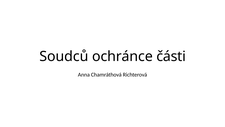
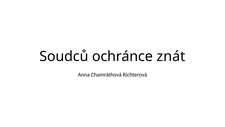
části: části -> znát
